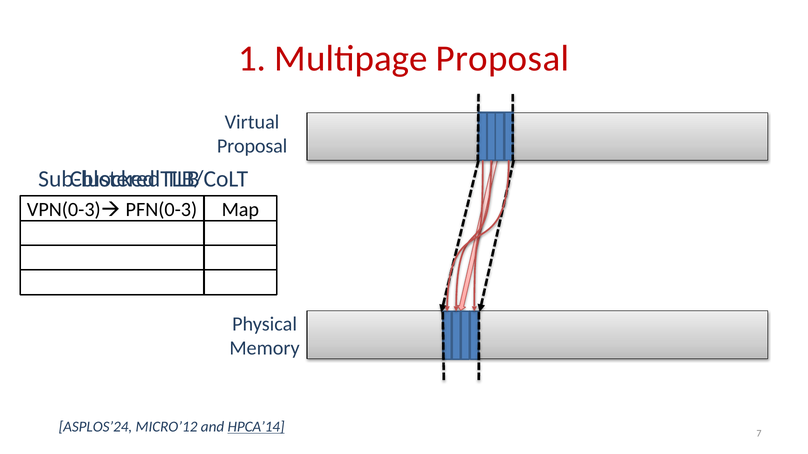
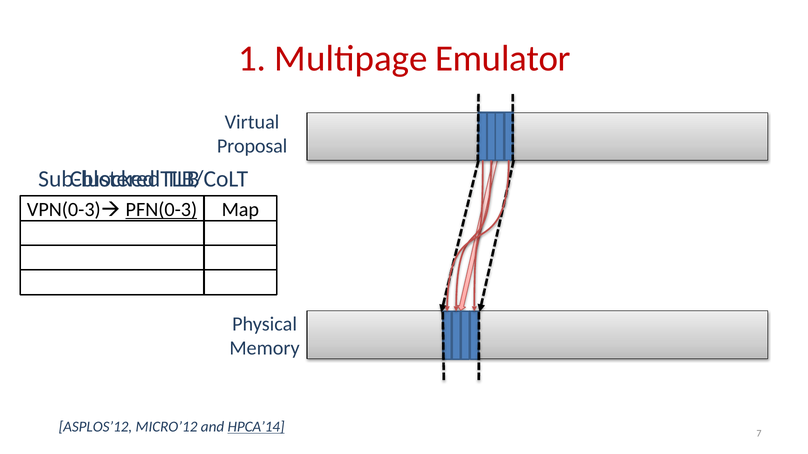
Multipage Proposal: Proposal -> Emulator
PFN(0-3 underline: none -> present
ASPLOS’24: ASPLOS’24 -> ASPLOS’12
